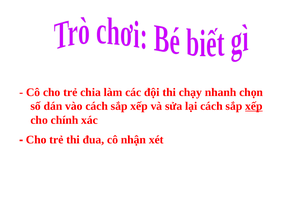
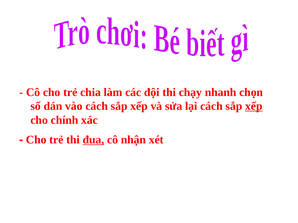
đua underline: none -> present
